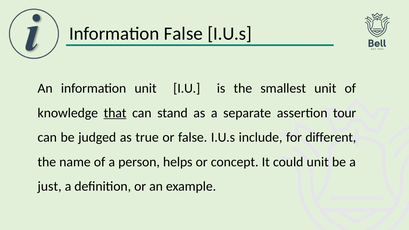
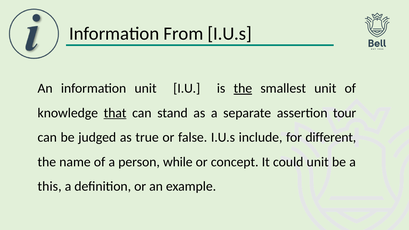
Information False: False -> From
the at (243, 88) underline: none -> present
helps: helps -> while
just: just -> this
